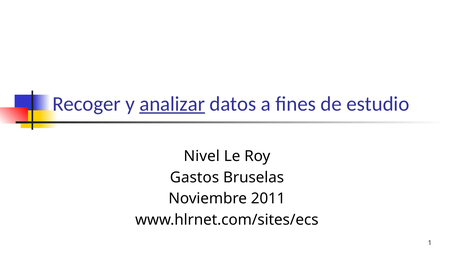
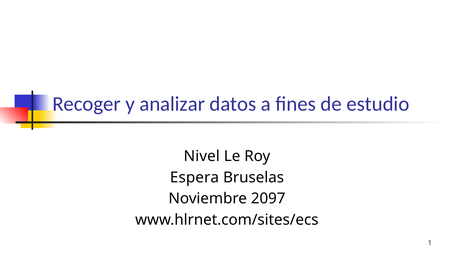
analizar underline: present -> none
Gastos: Gastos -> Espera
2011: 2011 -> 2097
